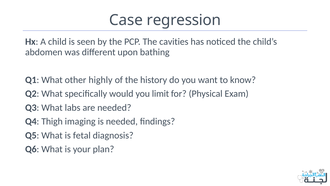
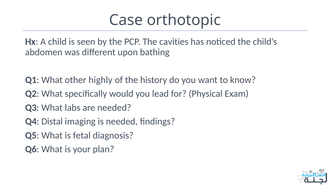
regression: regression -> orthotopic
limit: limit -> lead
Thigh: Thigh -> Distal
